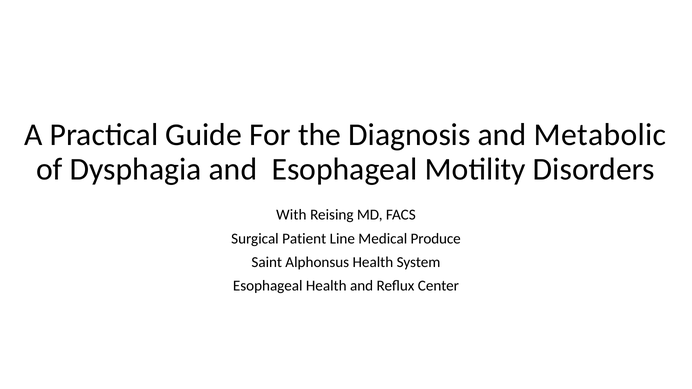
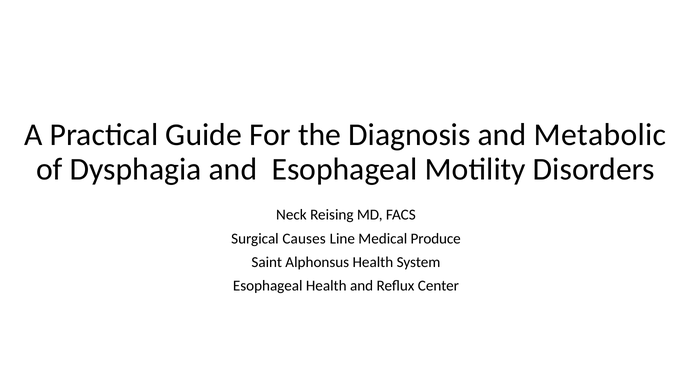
With: With -> Neck
Patient: Patient -> Causes
